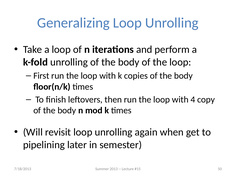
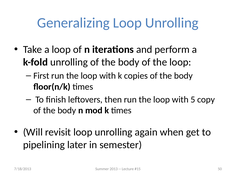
4: 4 -> 5
